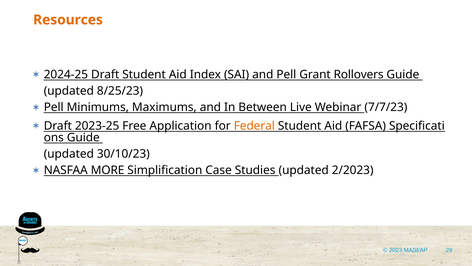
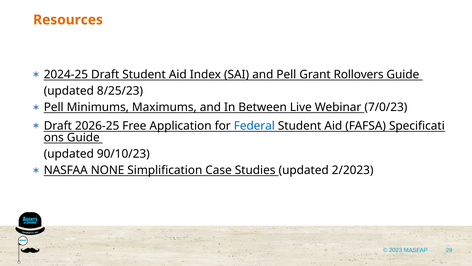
7/7/23: 7/7/23 -> 7/0/23
2023-25: 2023-25 -> 2026-25
Federal colour: orange -> blue
30/10/23: 30/10/23 -> 90/10/23
MORE: MORE -> NONE
